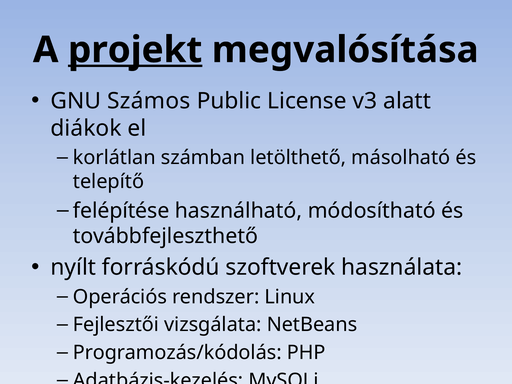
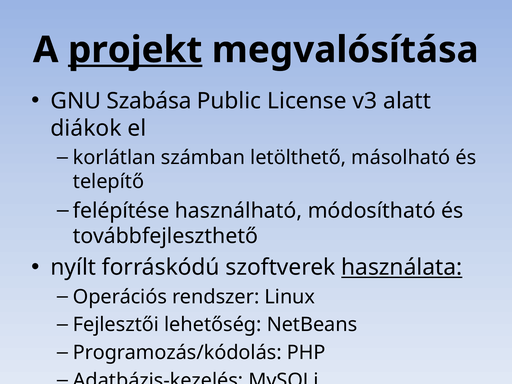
Számos: Számos -> Szabása
használata underline: none -> present
vizsgálata: vizsgálata -> lehetőség
